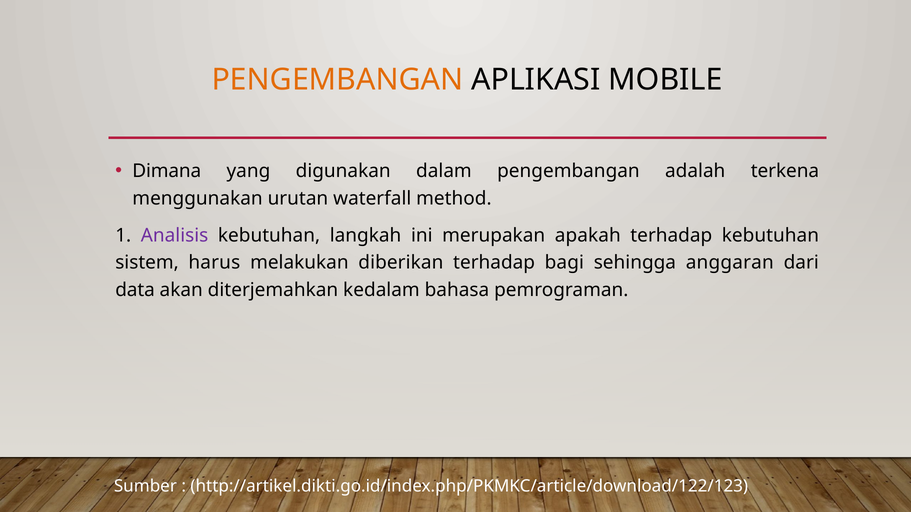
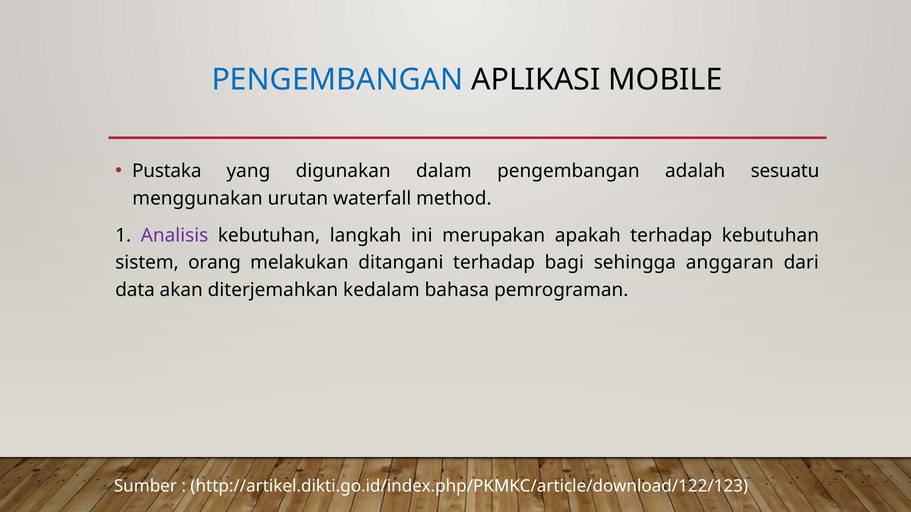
PENGEMBANGAN at (337, 80) colour: orange -> blue
Dimana: Dimana -> Pustaka
terkena: terkena -> sesuatu
harus: harus -> orang
diberikan: diberikan -> ditangani
